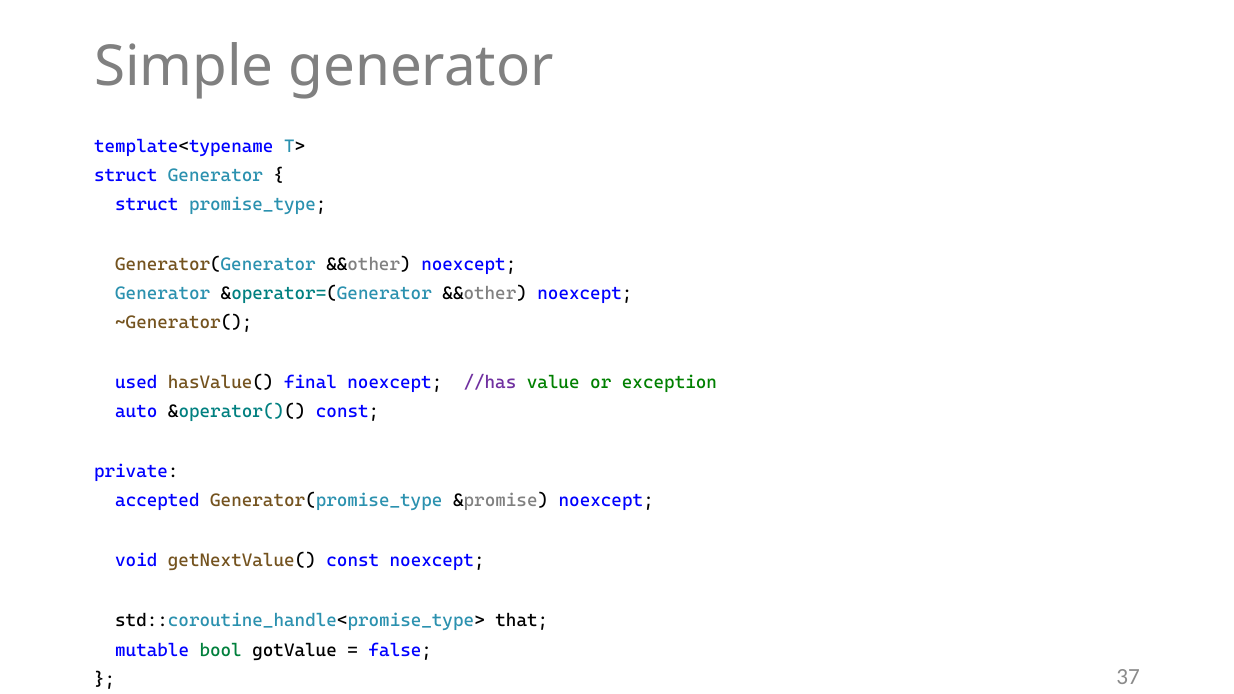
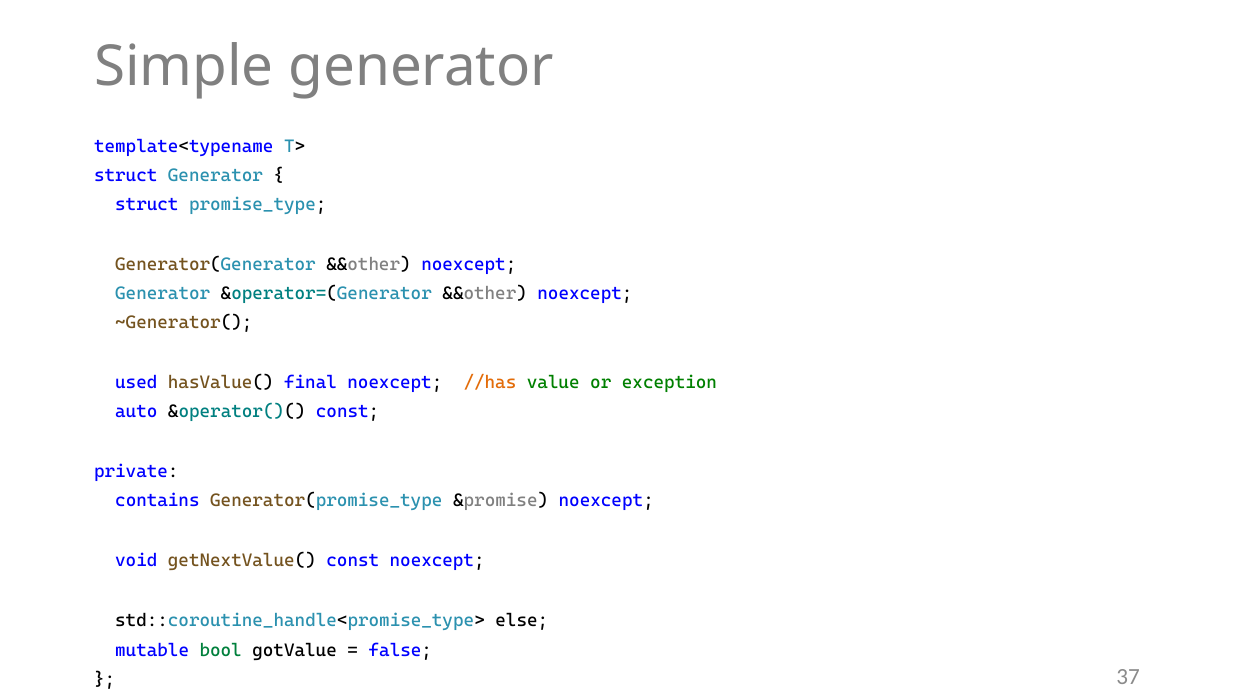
//has colour: purple -> orange
accepted: accepted -> contains
that: that -> else
